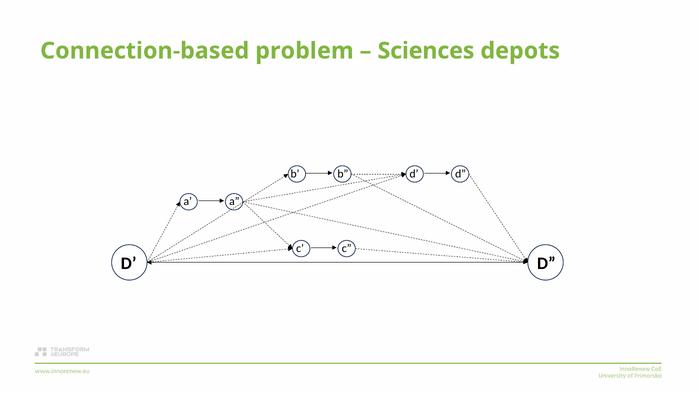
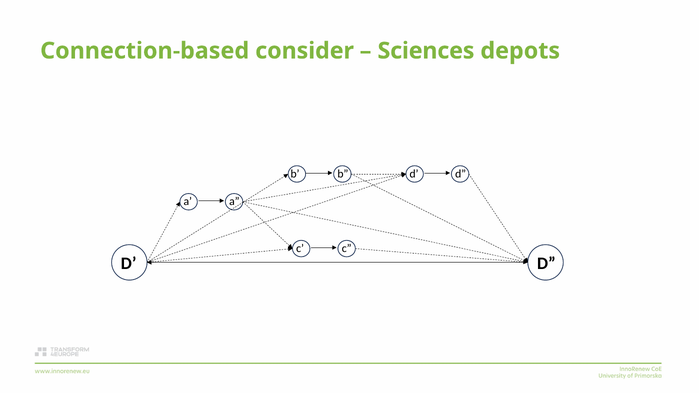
problem: problem -> consider
